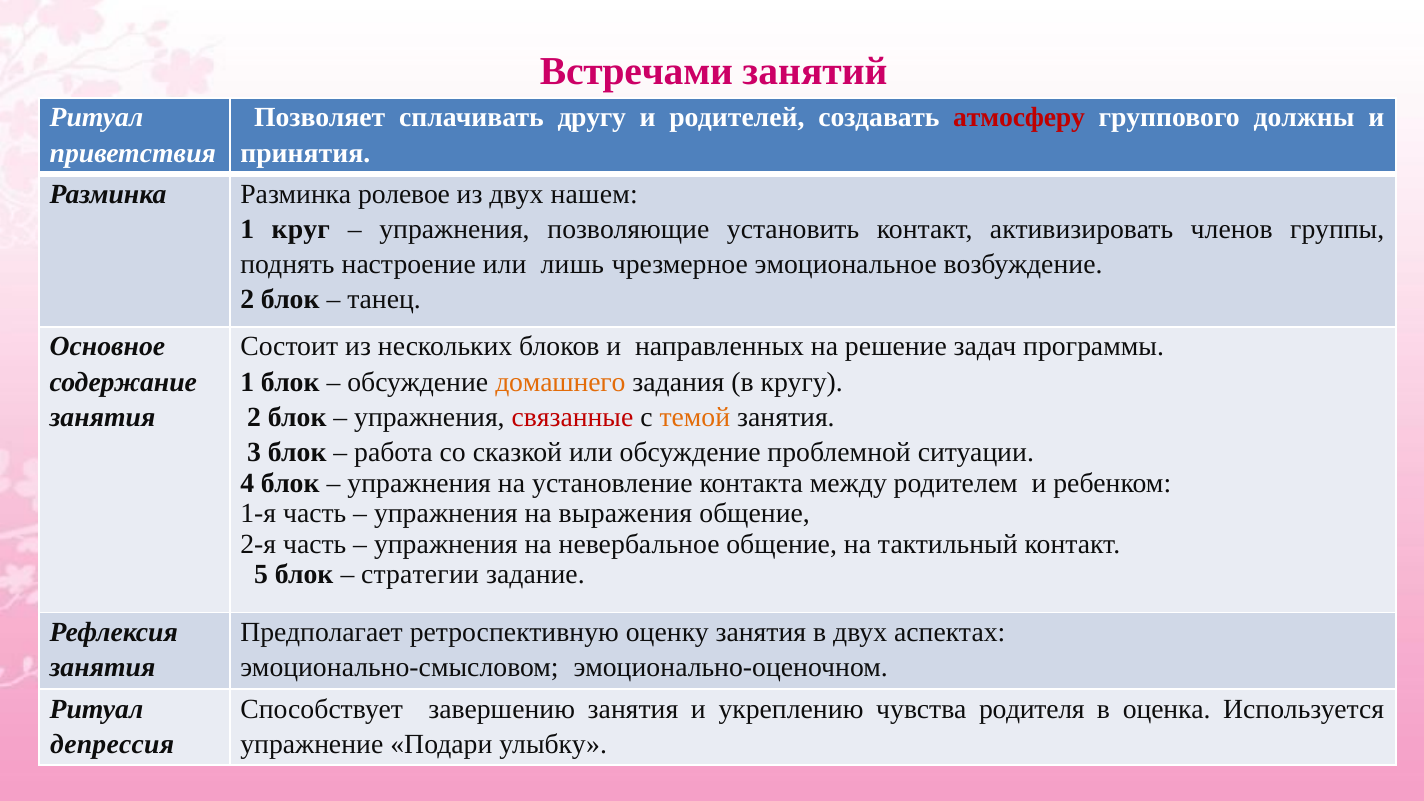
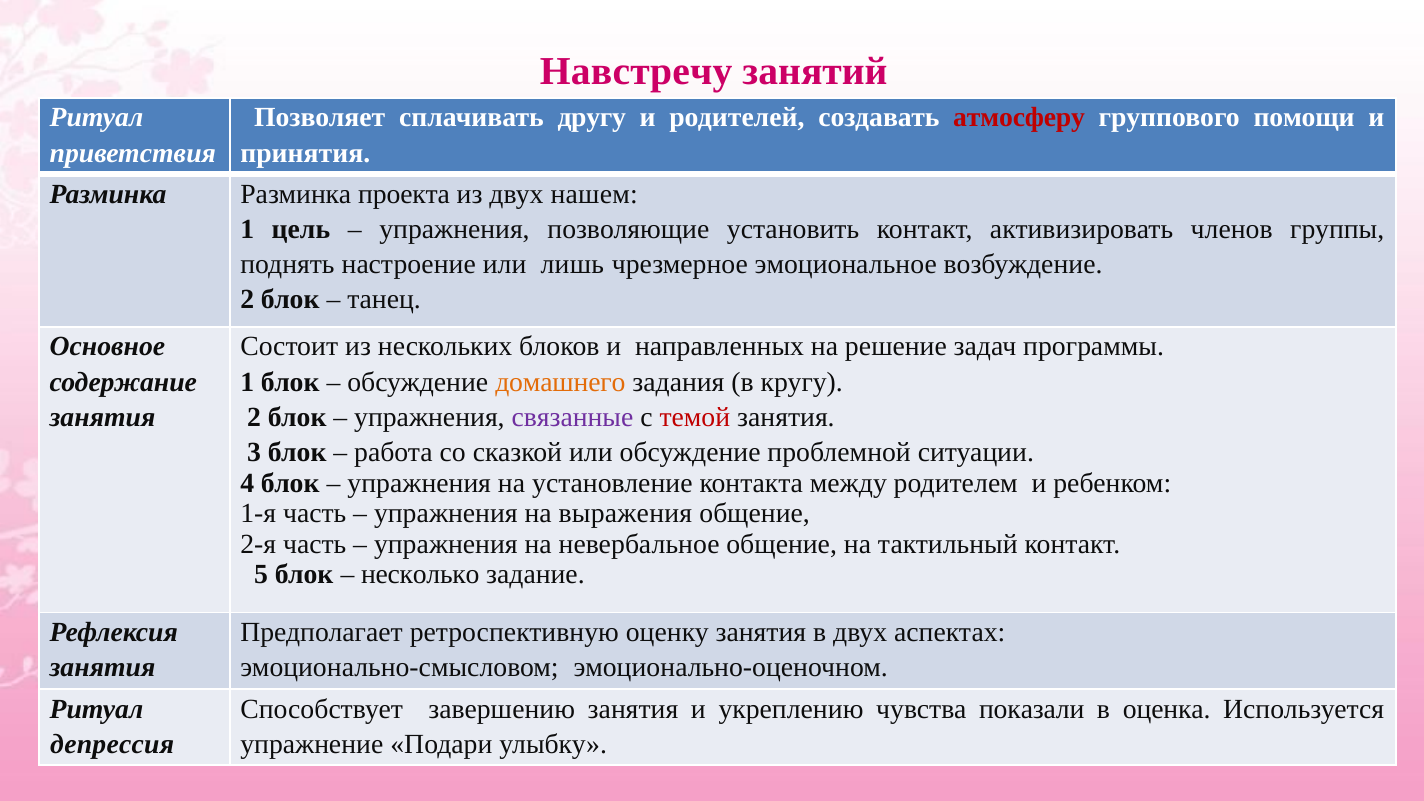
Встречами: Встречами -> Навстречу
должны: должны -> помощи
ролевое: ролевое -> проекта
круг: круг -> цель
связанные colour: red -> purple
темой colour: orange -> red
стратегии: стратегии -> несколько
родителя: родителя -> показали
